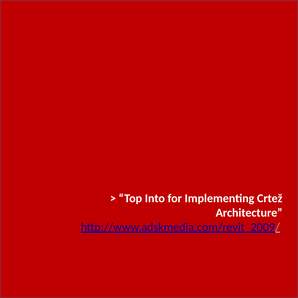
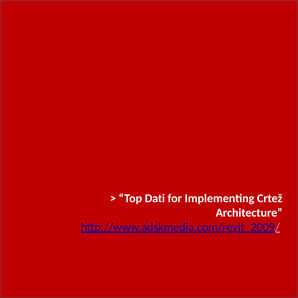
Into: Into -> Dati
